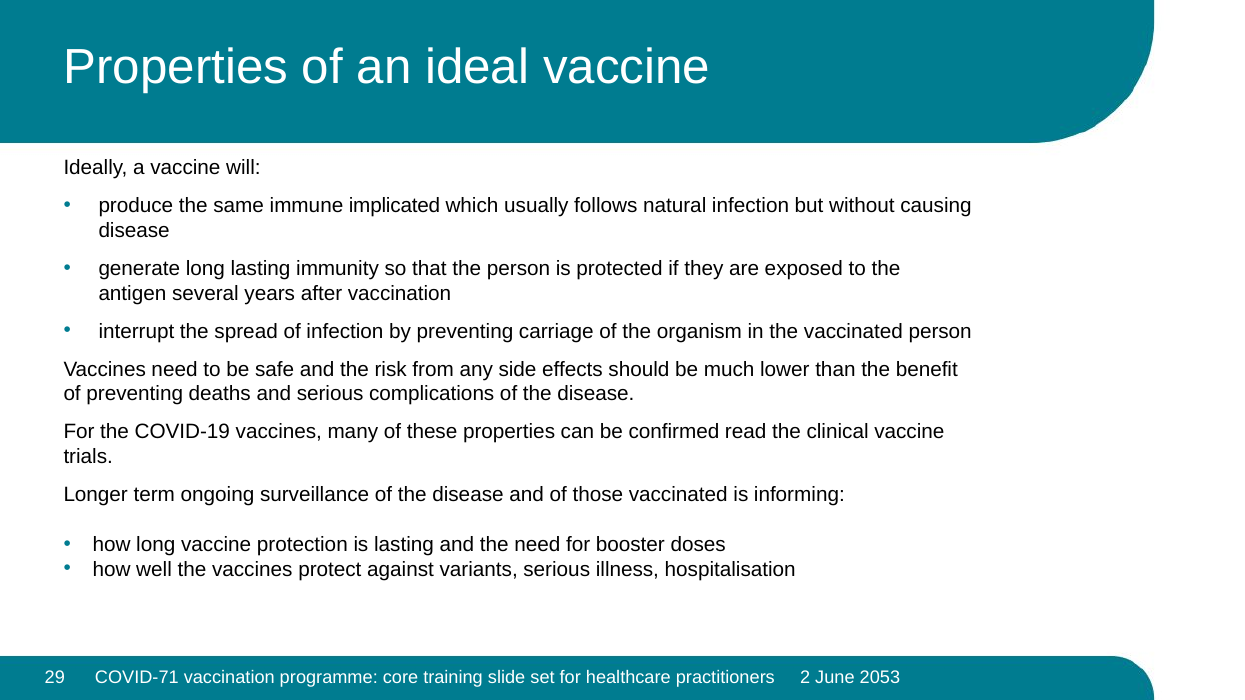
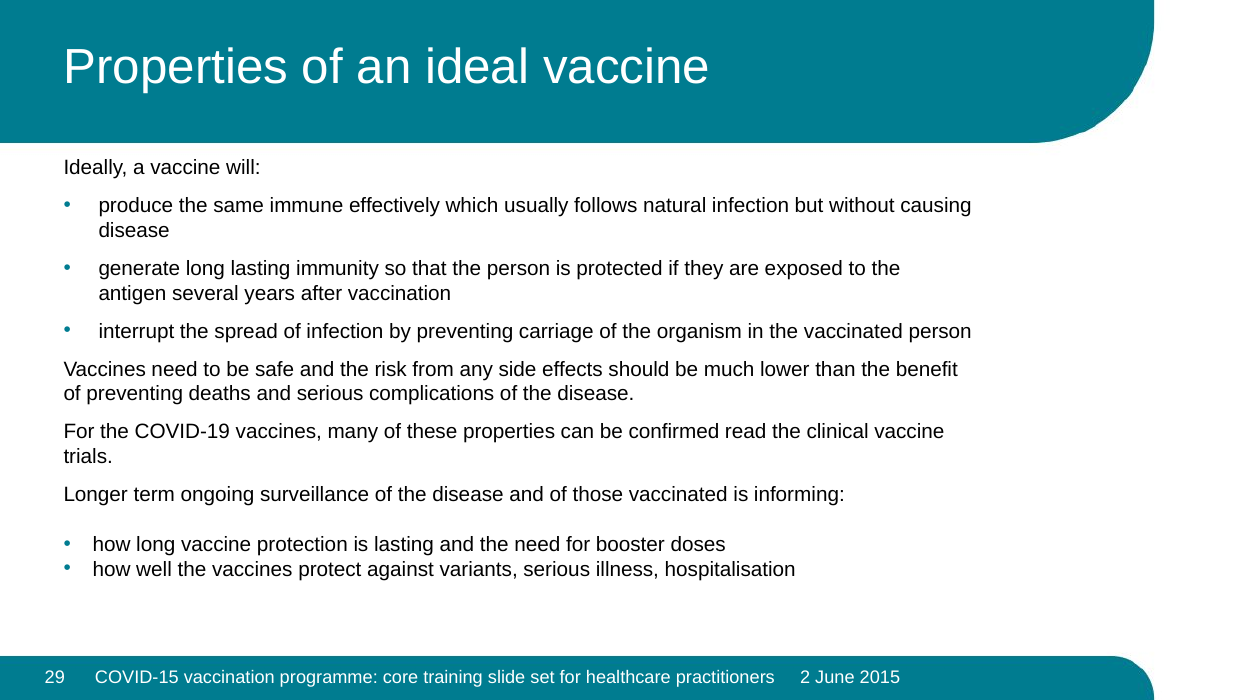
implicated: implicated -> effectively
COVID-71: COVID-71 -> COVID-15
2053: 2053 -> 2015
